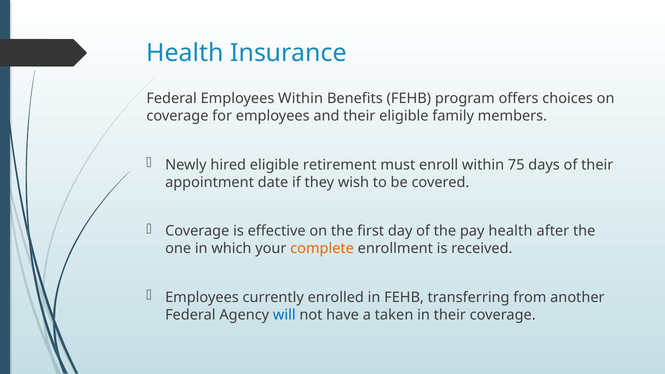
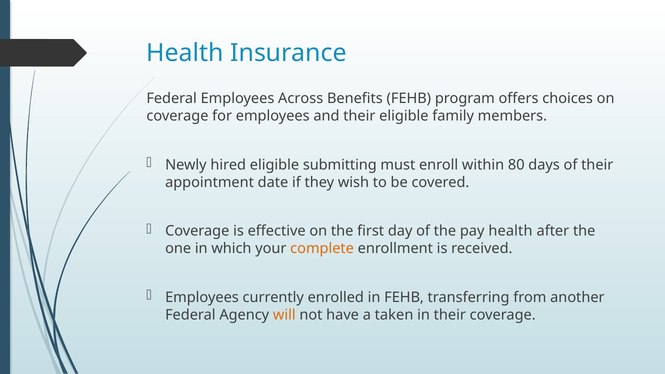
Employees Within: Within -> Across
retirement: retirement -> submitting
75: 75 -> 80
will colour: blue -> orange
